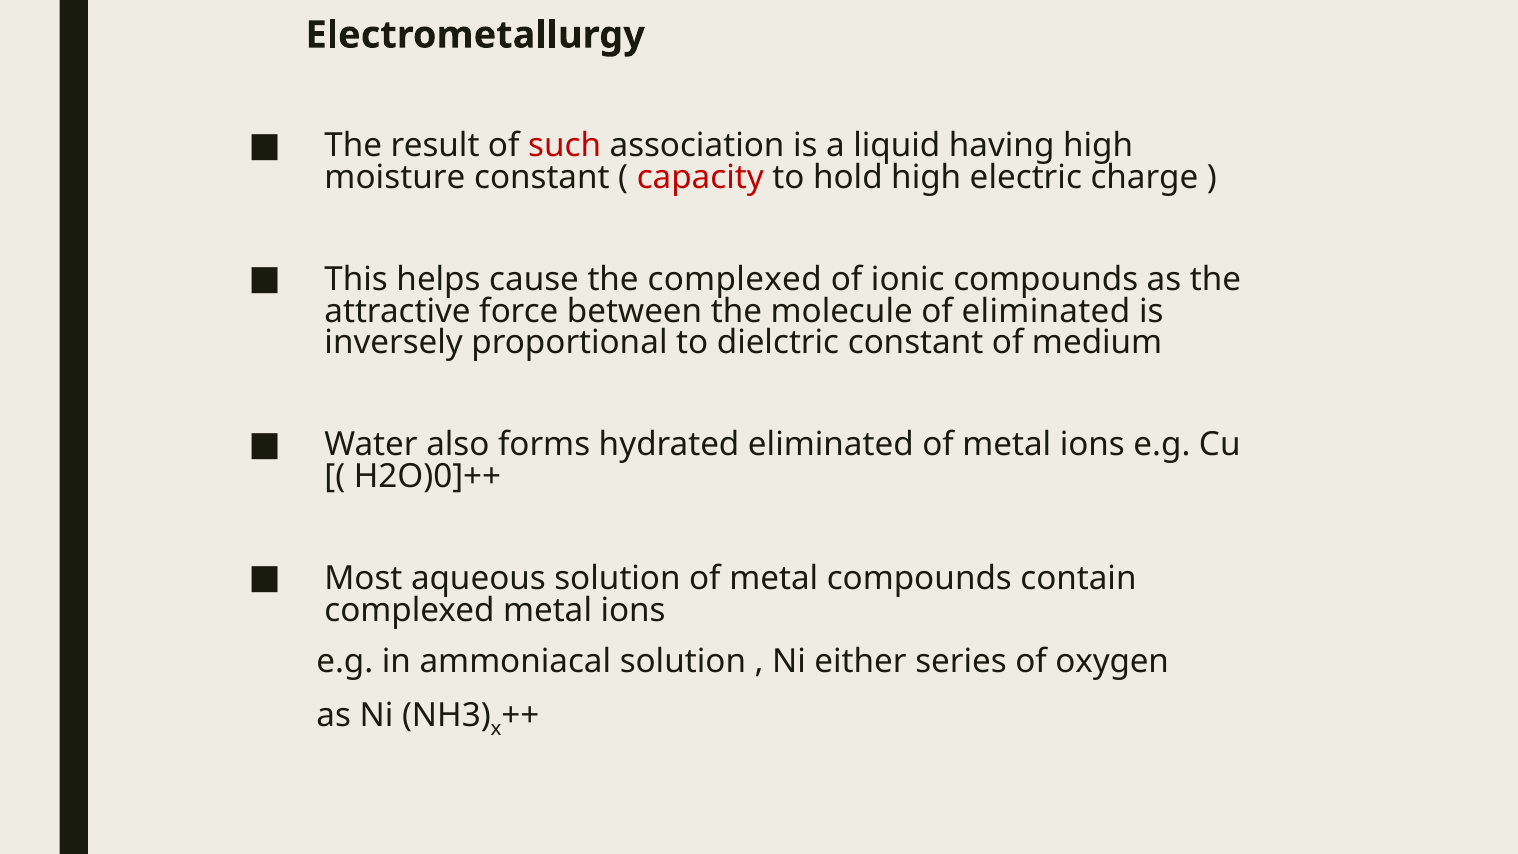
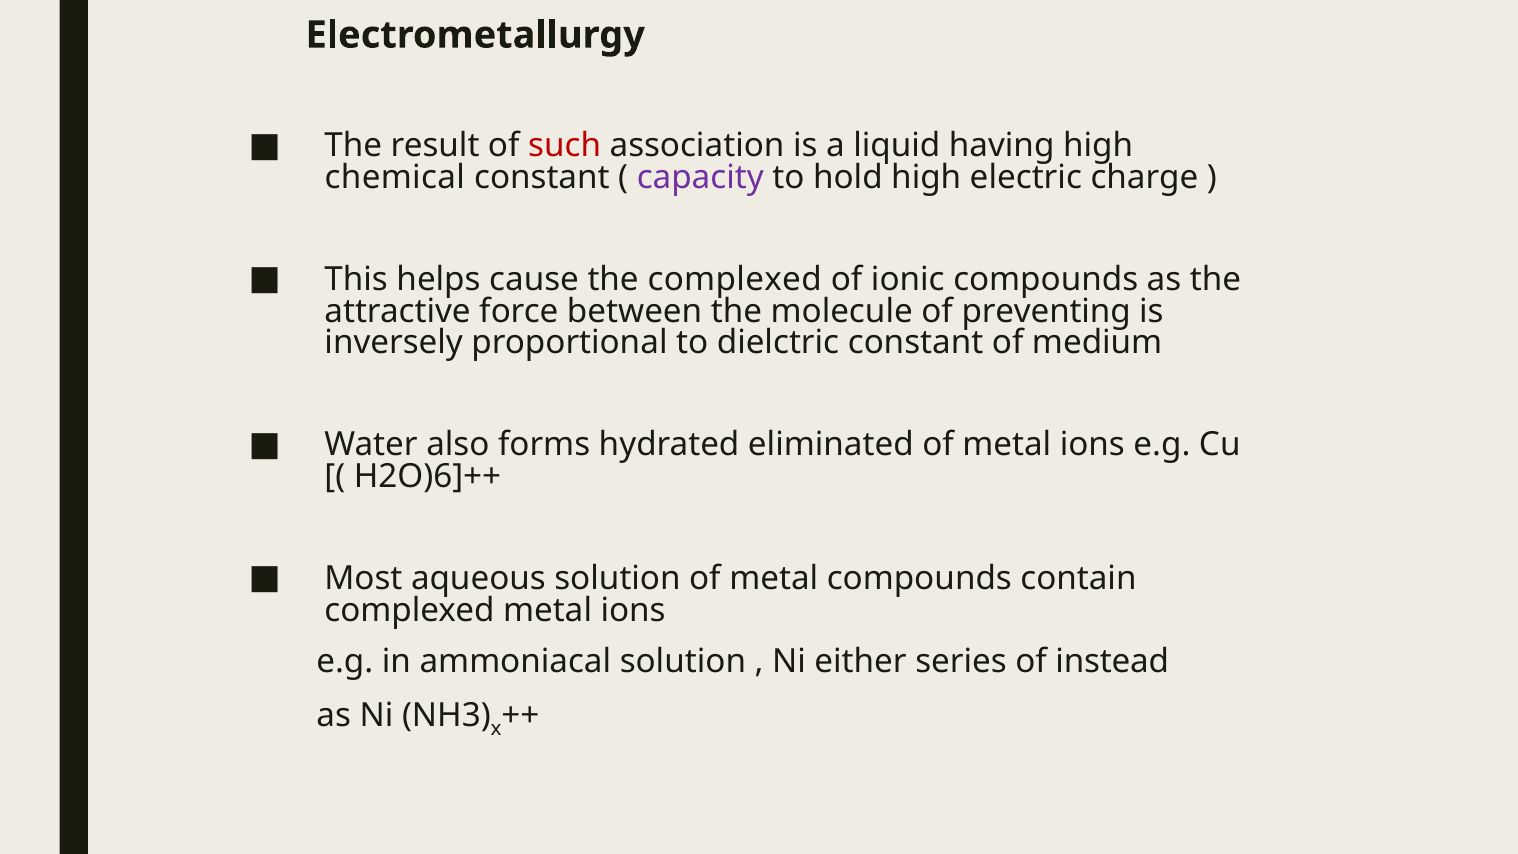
moisture: moisture -> chemical
capacity colour: red -> purple
of eliminated: eliminated -> preventing
H2O)0]++: H2O)0]++ -> H2O)6]++
oxygen: oxygen -> instead
